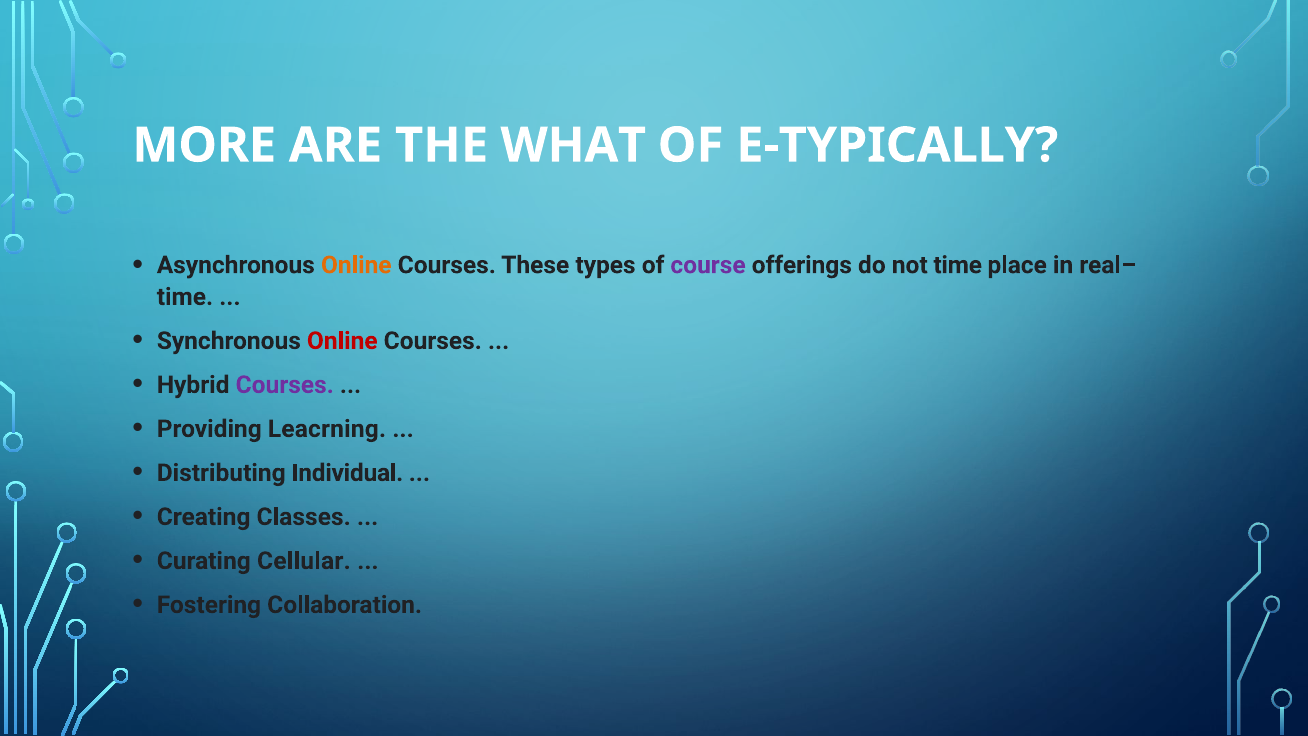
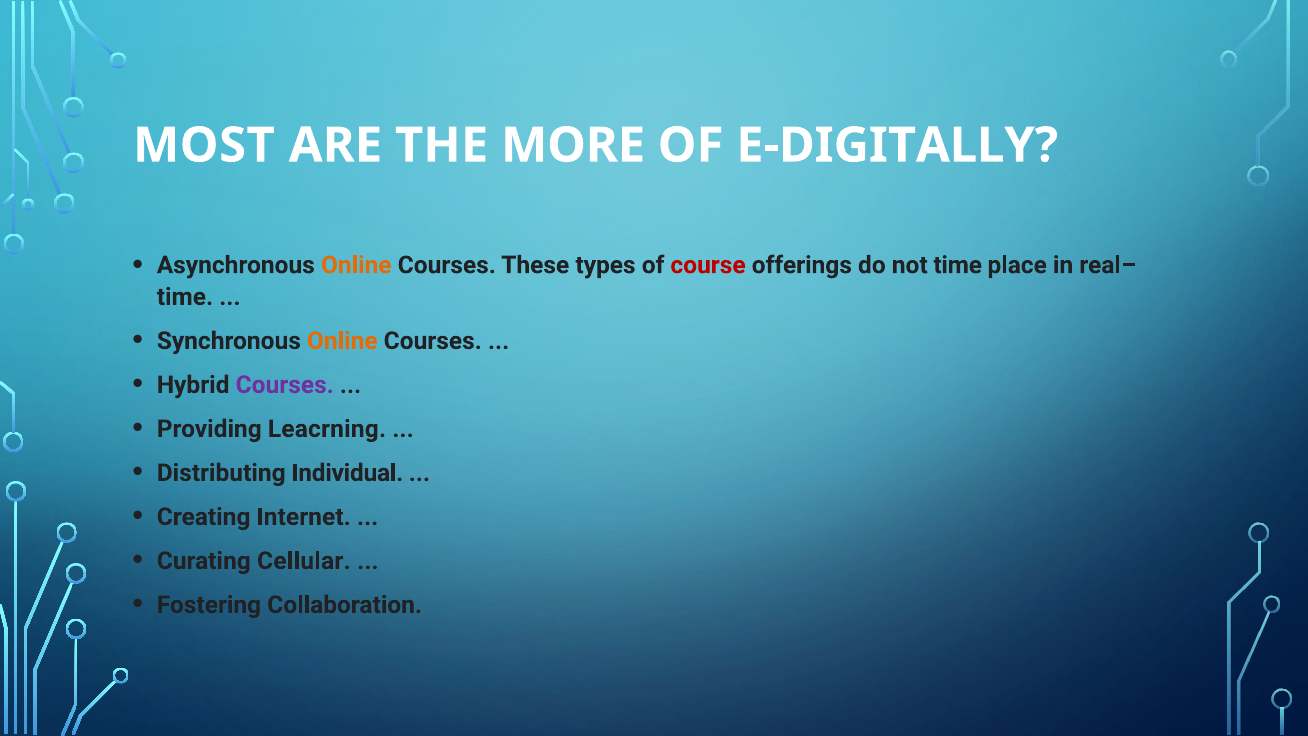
MORE: MORE -> MOST
WHAT: WHAT -> MORE
E-TYPICALLY: E-TYPICALLY -> E-DIGITALLY
course colour: purple -> red
Online at (342, 341) colour: red -> orange
Classes: Classes -> Internet
